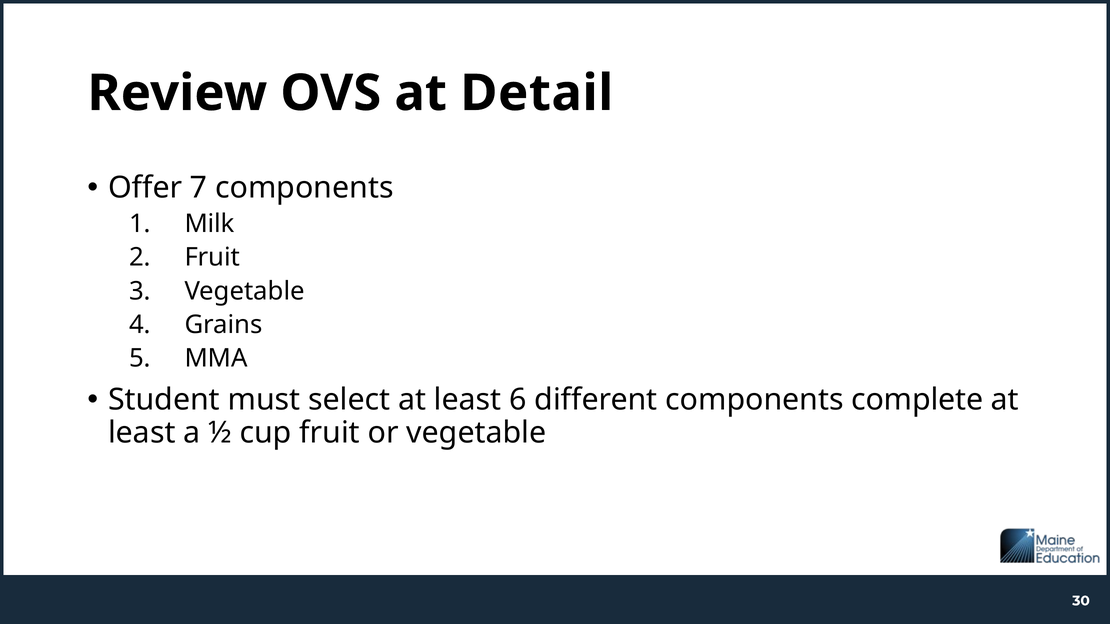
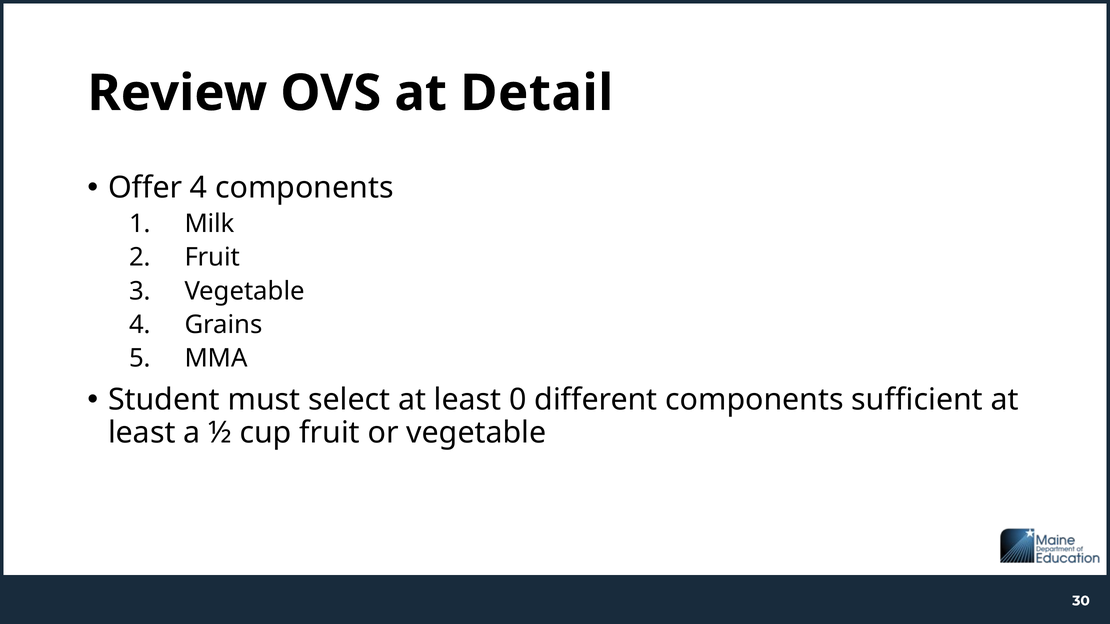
Offer 7: 7 -> 4
6: 6 -> 0
complete: complete -> sufficient
